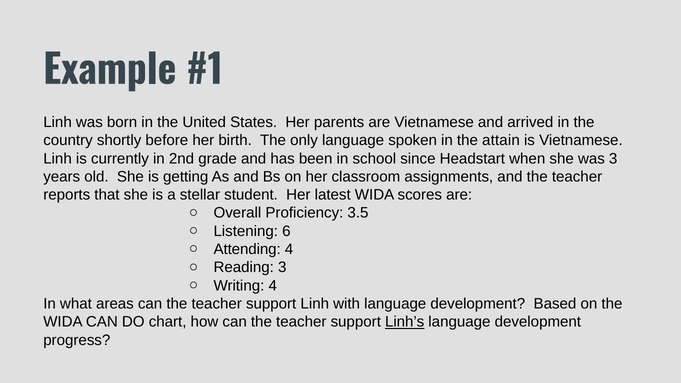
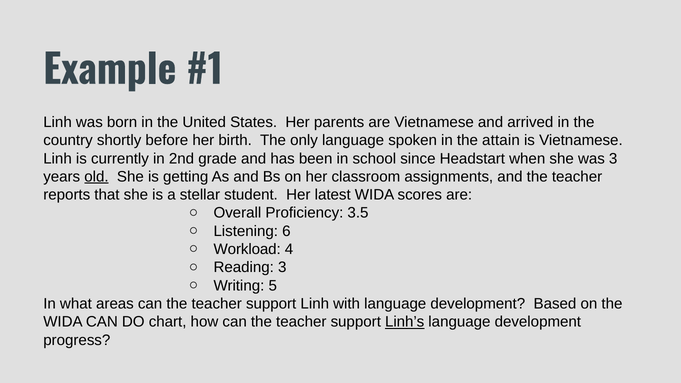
old underline: none -> present
Attending: Attending -> Workload
Writing 4: 4 -> 5
